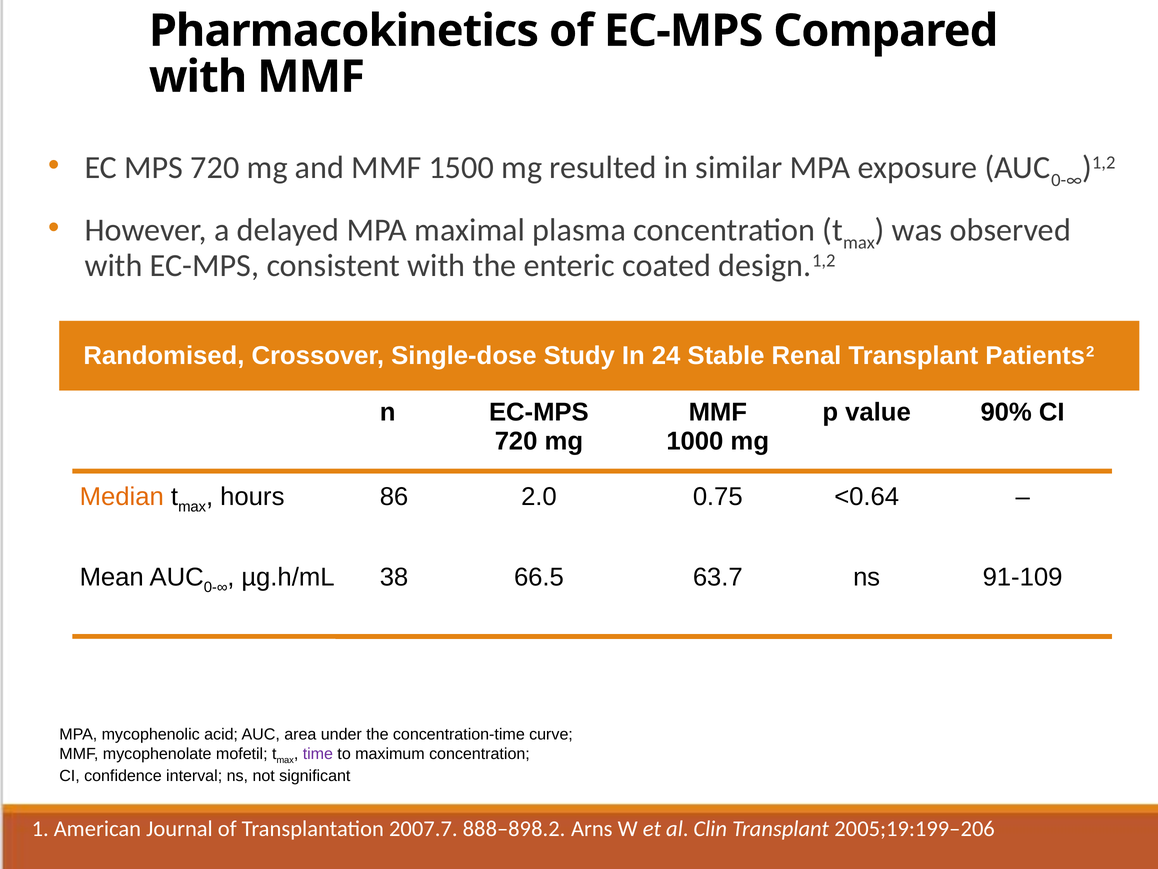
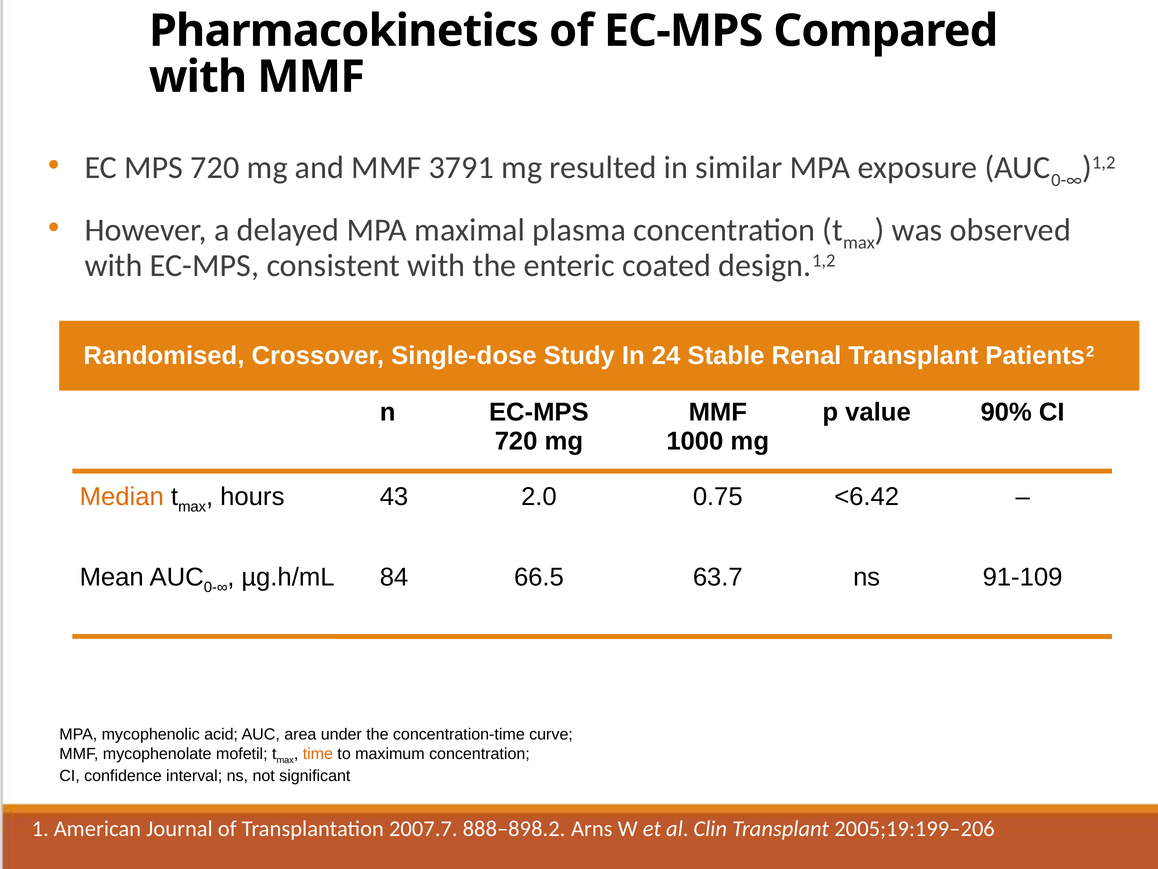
1500: 1500 -> 3791
86: 86 -> 43
<0.64: <0.64 -> <6.42
38: 38 -> 84
time colour: purple -> orange
